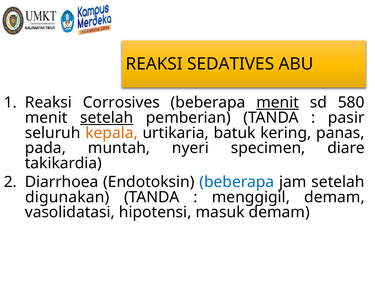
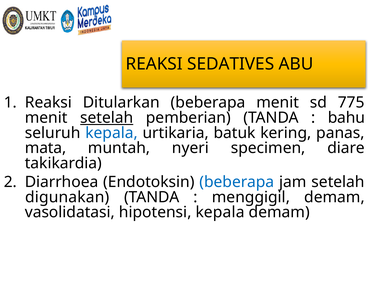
Corrosives: Corrosives -> Ditularkan
menit at (278, 103) underline: present -> none
580: 580 -> 775
pasir: pasir -> bahu
kepala at (112, 133) colour: orange -> blue
pada: pada -> mata
hipotensi masuk: masuk -> kepala
